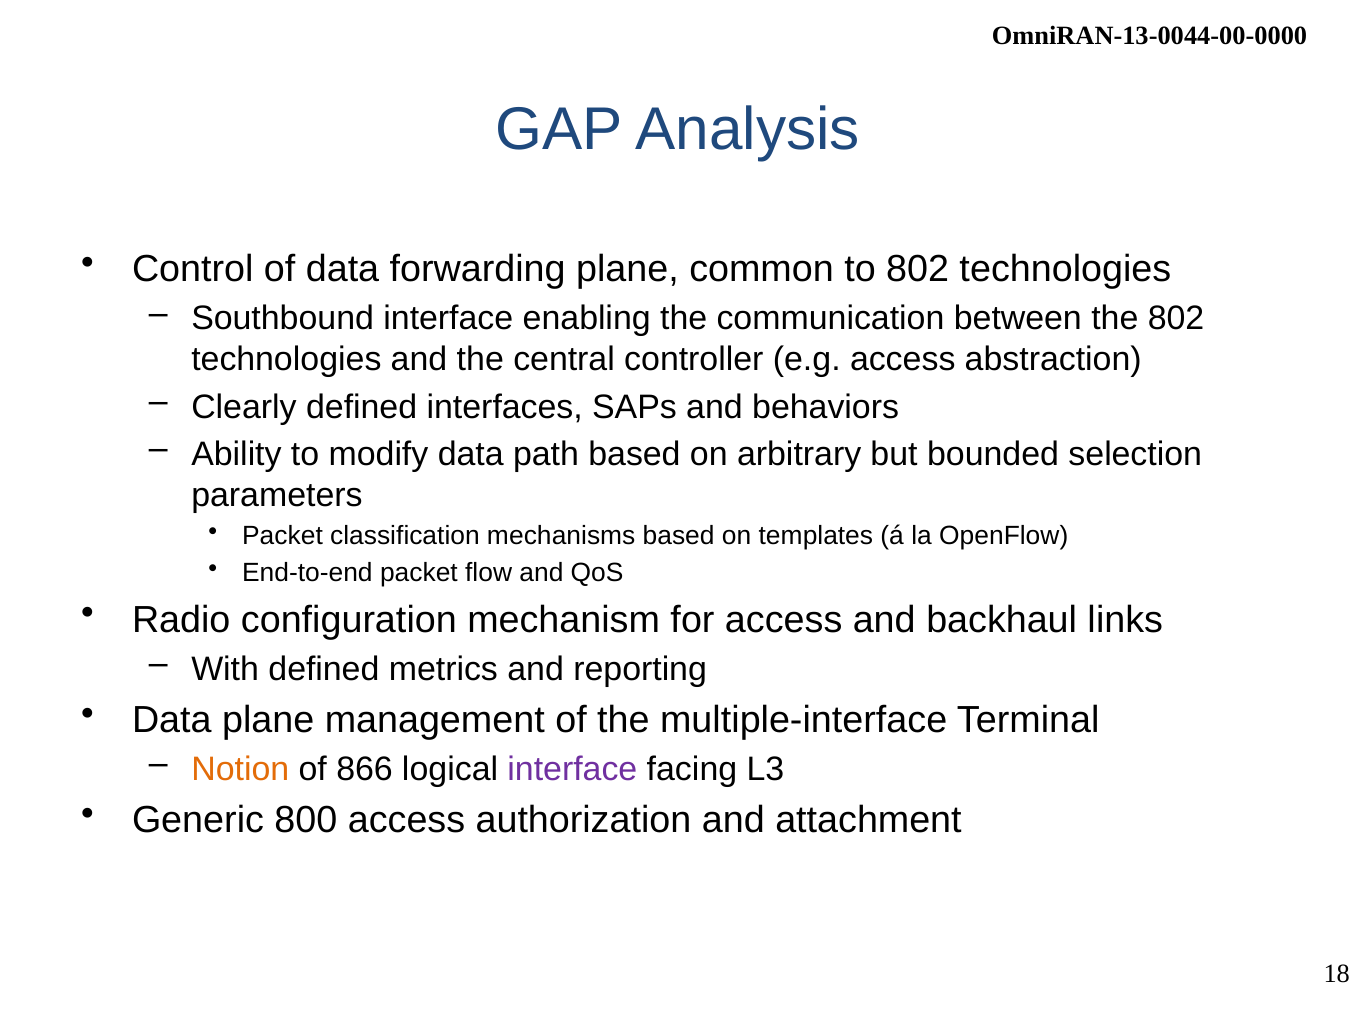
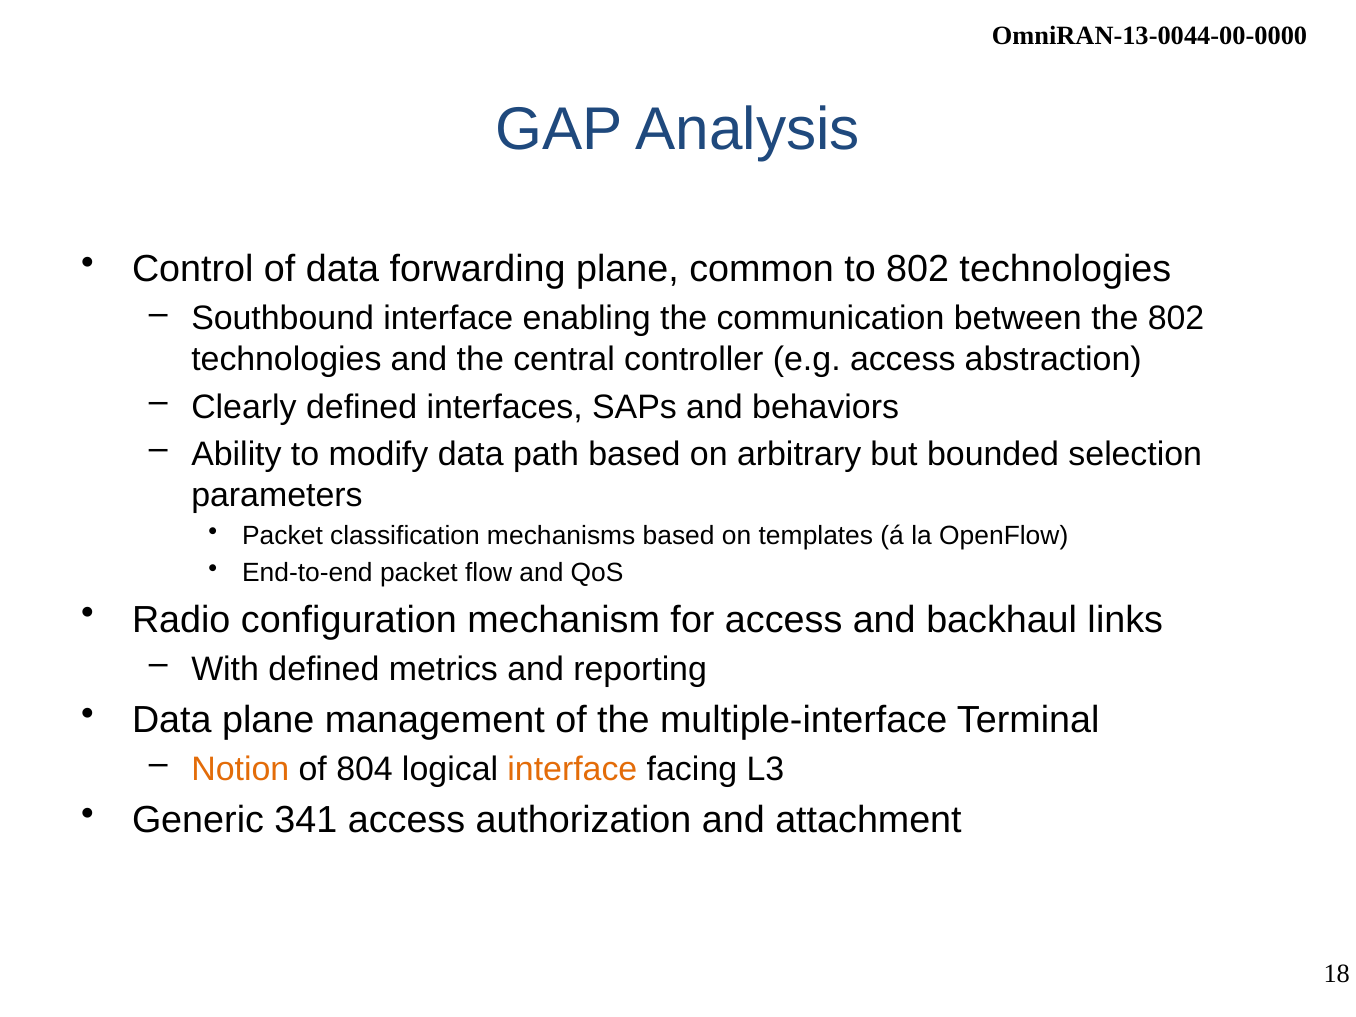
866: 866 -> 804
interface at (572, 769) colour: purple -> orange
800: 800 -> 341
